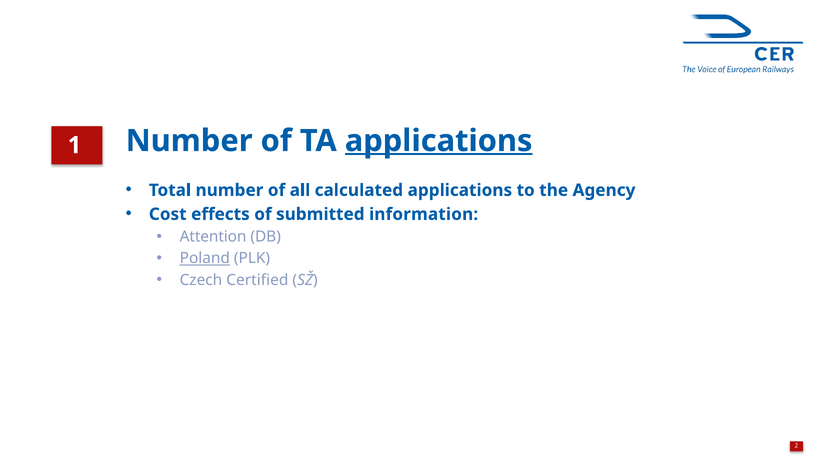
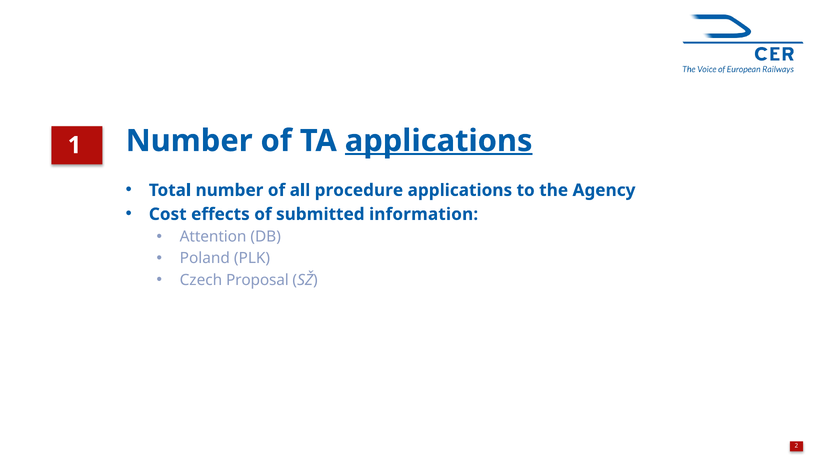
calculated: calculated -> procedure
Poland underline: present -> none
Certified: Certified -> Proposal
